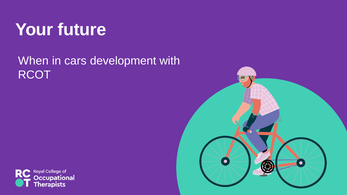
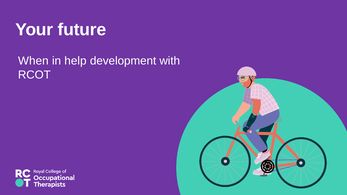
cars: cars -> help
